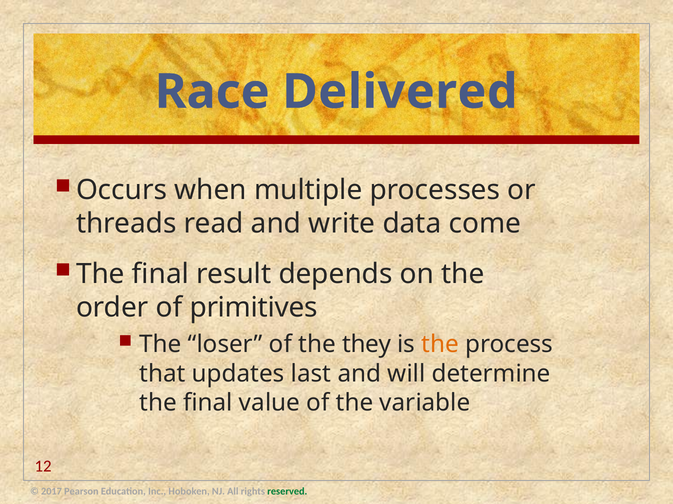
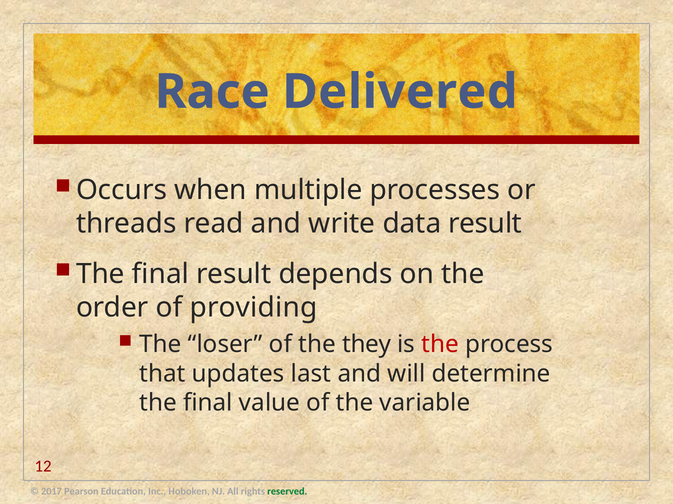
data come: come -> result
primitives: primitives -> providing
the at (440, 345) colour: orange -> red
